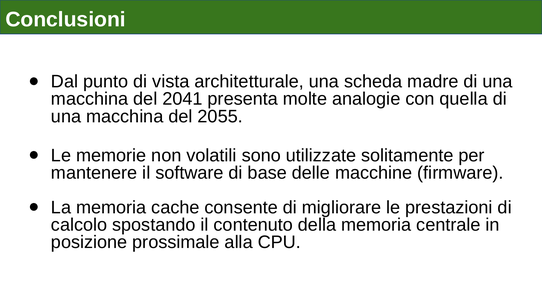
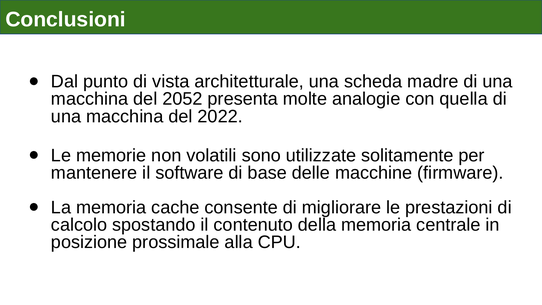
2041: 2041 -> 2052
2055: 2055 -> 2022
